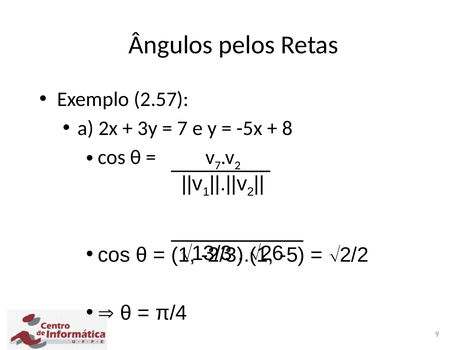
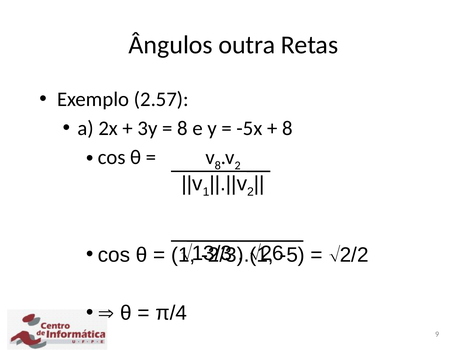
pelos: pelos -> outra
7 at (182, 128): 7 -> 8
7 at (218, 166): 7 -> 8
